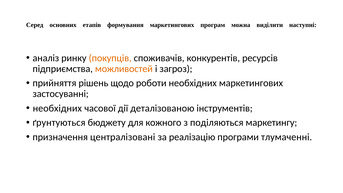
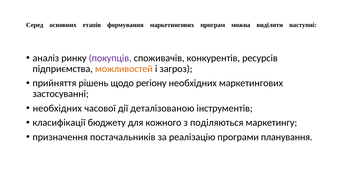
покупців colour: orange -> purple
роботи: роботи -> регіону
ґрунтуються: ґрунтуються -> класифікації
централізовані: централізовані -> постачальників
тлумаченні: тлумаченні -> планування
